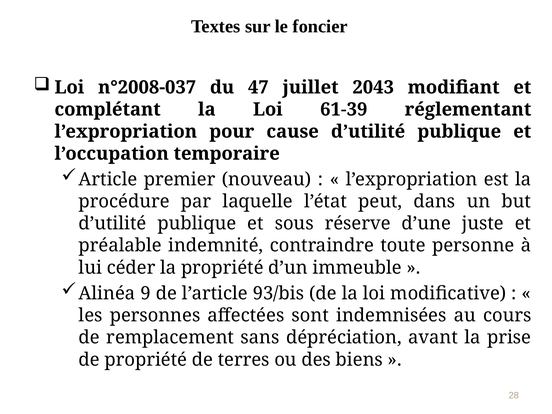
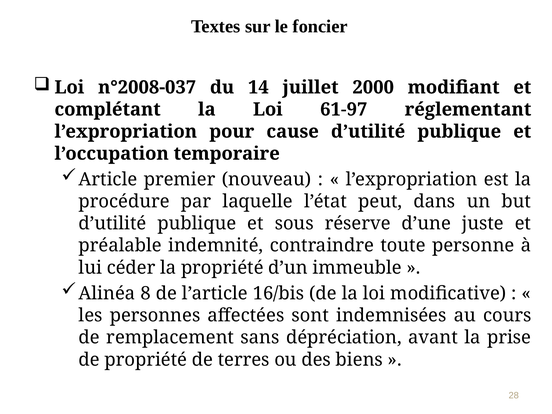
47: 47 -> 14
2043: 2043 -> 2000
61-39: 61-39 -> 61-97
9: 9 -> 8
93/bis: 93/bis -> 16/bis
